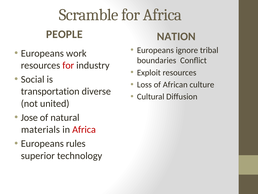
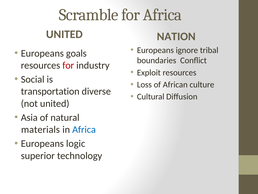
PEOPLE at (64, 34): PEOPLE -> UNITED
work: work -> goals
Jose: Jose -> Asia
Africa at (84, 129) colour: red -> blue
rules: rules -> logic
